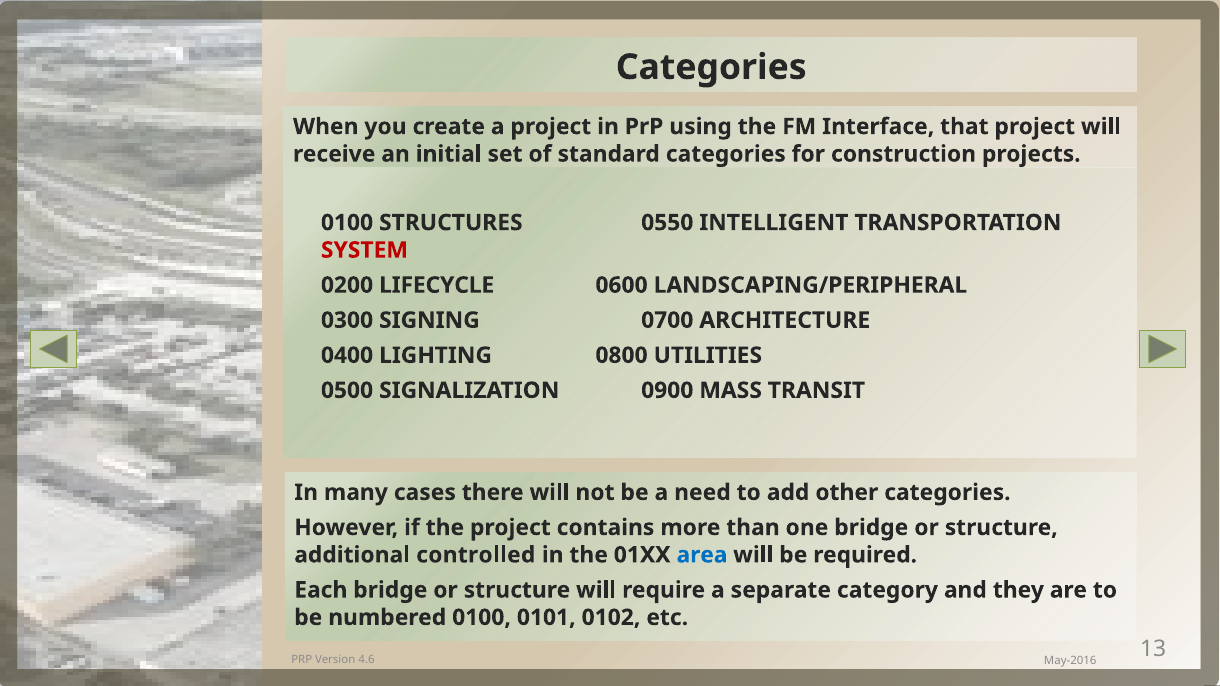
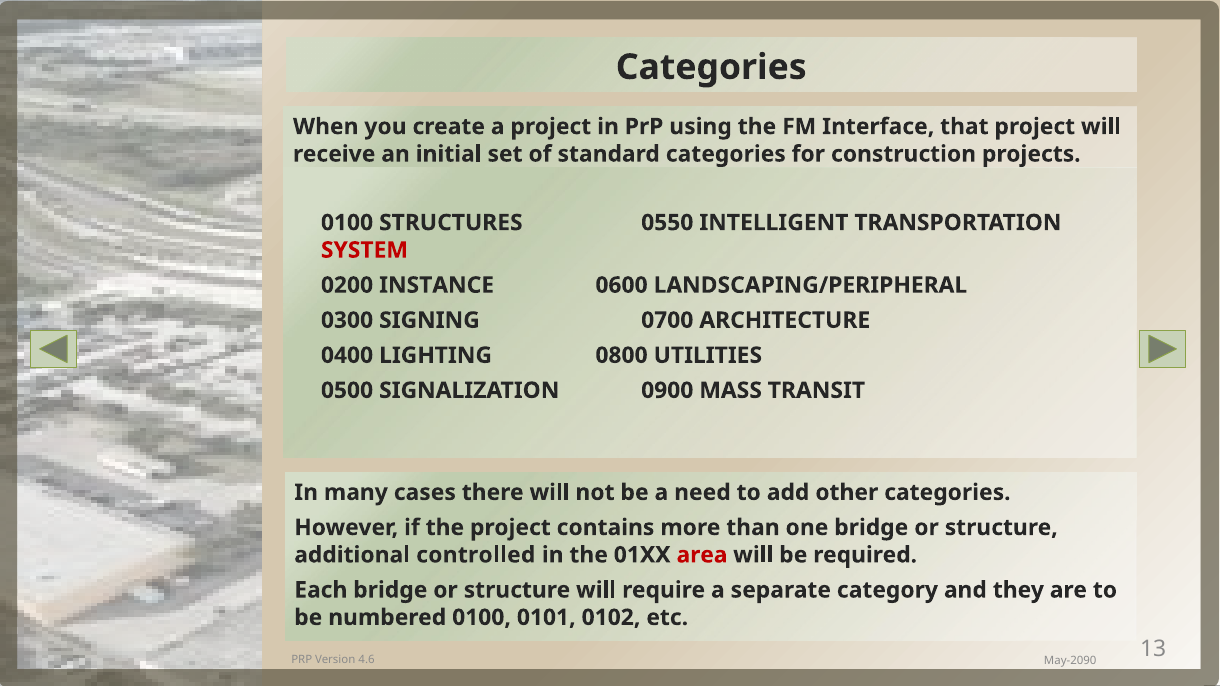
LIFECYCLE: LIFECYCLE -> INSTANCE
area colour: blue -> red
May-2016: May-2016 -> May-2090
